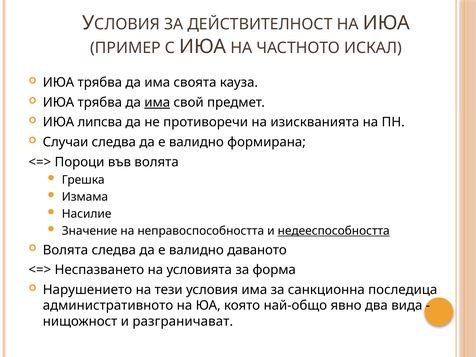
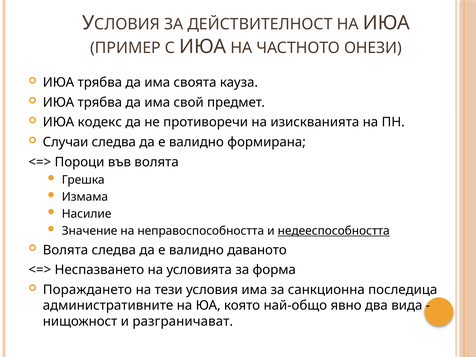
ИСКАЛ: ИСКАЛ -> ОНЕЗИ
има at (157, 102) underline: present -> none
липсва: липсва -> кодекс
Нарушението: Нарушението -> Пораждането
административното: административното -> административните
